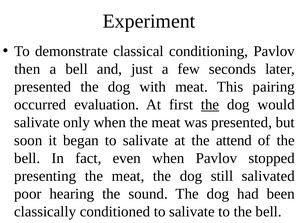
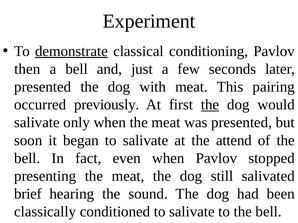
demonstrate underline: none -> present
evaluation: evaluation -> previously
poor: poor -> brief
